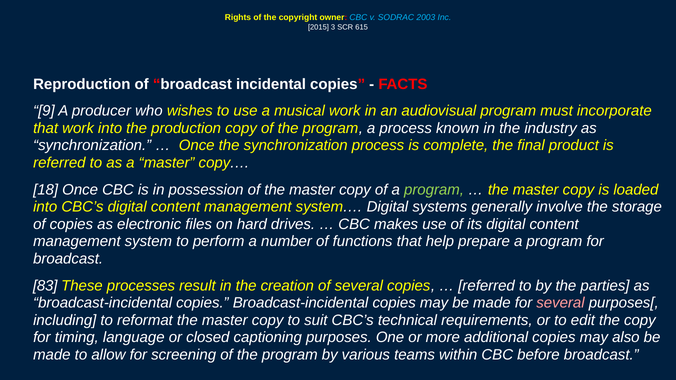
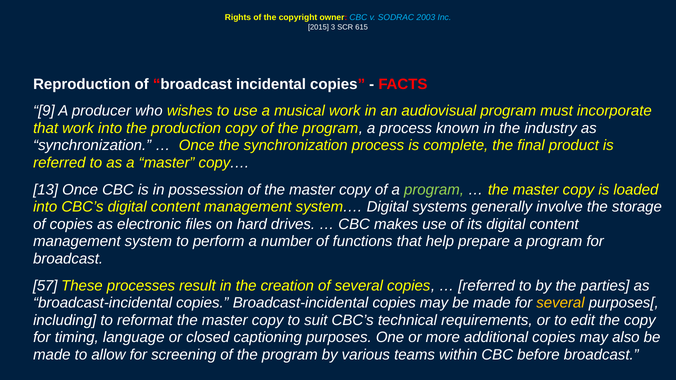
18: 18 -> 13
83: 83 -> 57
several at (560, 303) colour: pink -> yellow
